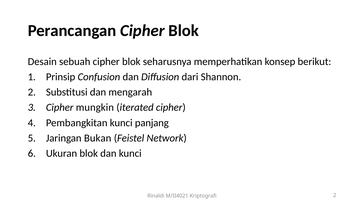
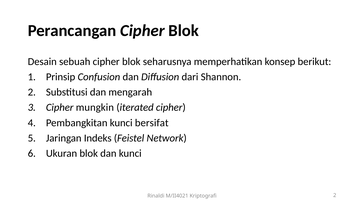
panjang: panjang -> bersifat
Bukan: Bukan -> Indeks
